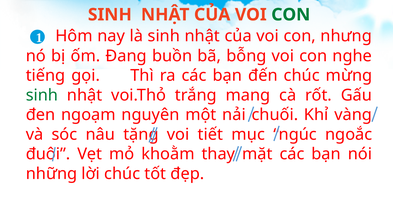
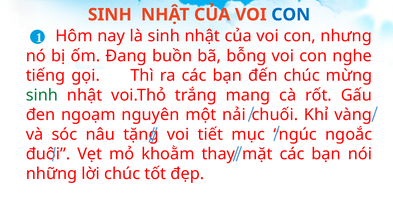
CON at (291, 15) colour: green -> blue
